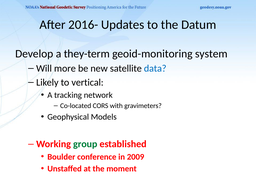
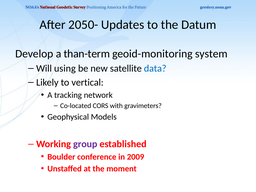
2016-: 2016- -> 2050-
they-term: they-term -> than-term
more: more -> using
group colour: green -> purple
